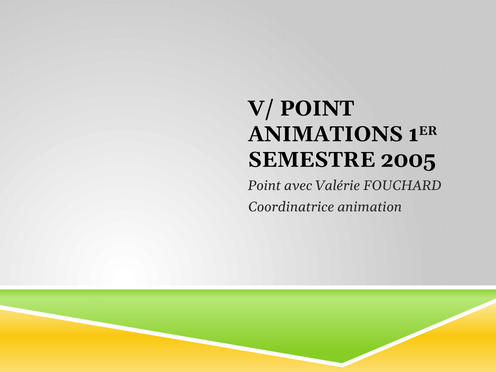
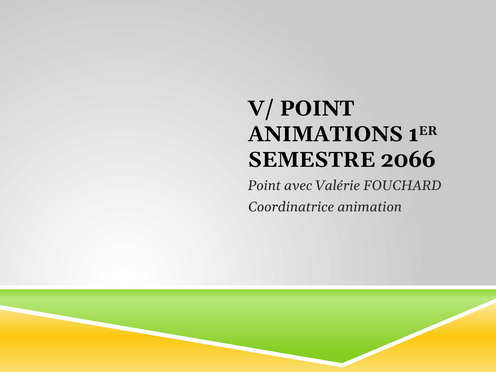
2005: 2005 -> 2066
